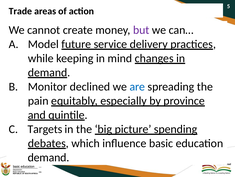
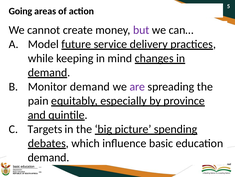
Trade: Trade -> Going
Monitor declined: declined -> demand
are colour: blue -> purple
